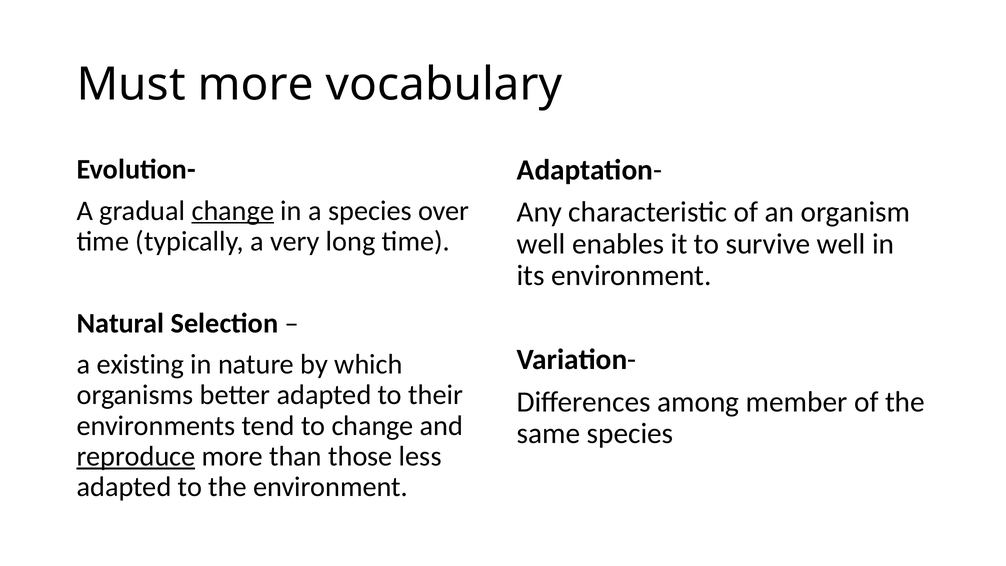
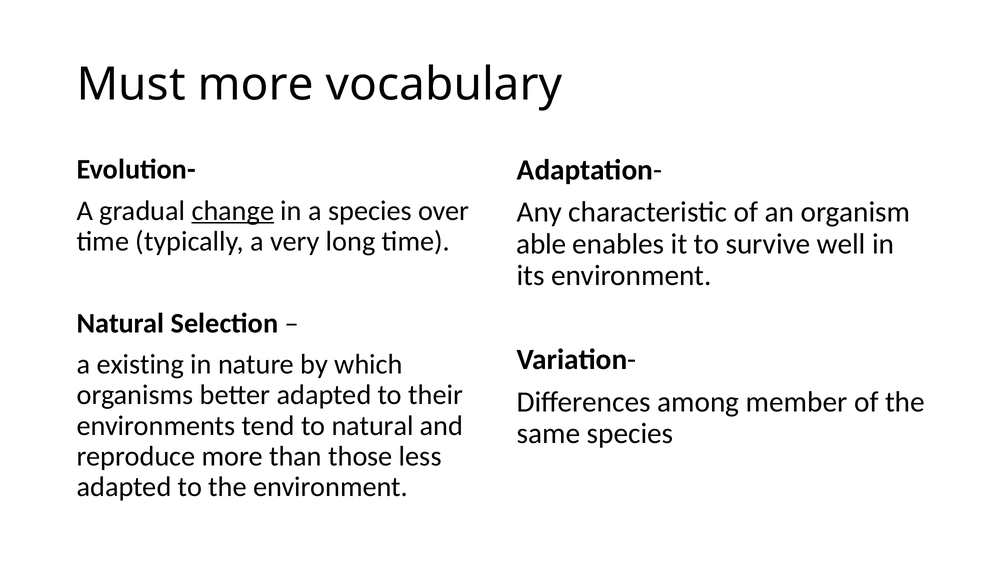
well at (541, 244): well -> able
to change: change -> natural
reproduce underline: present -> none
